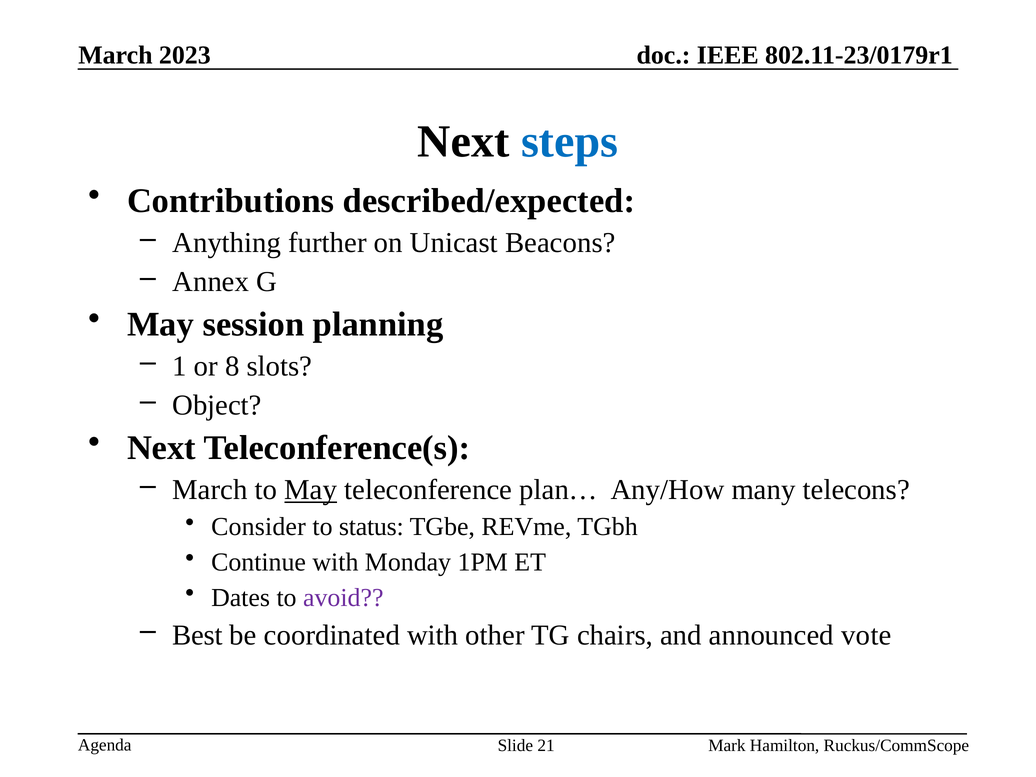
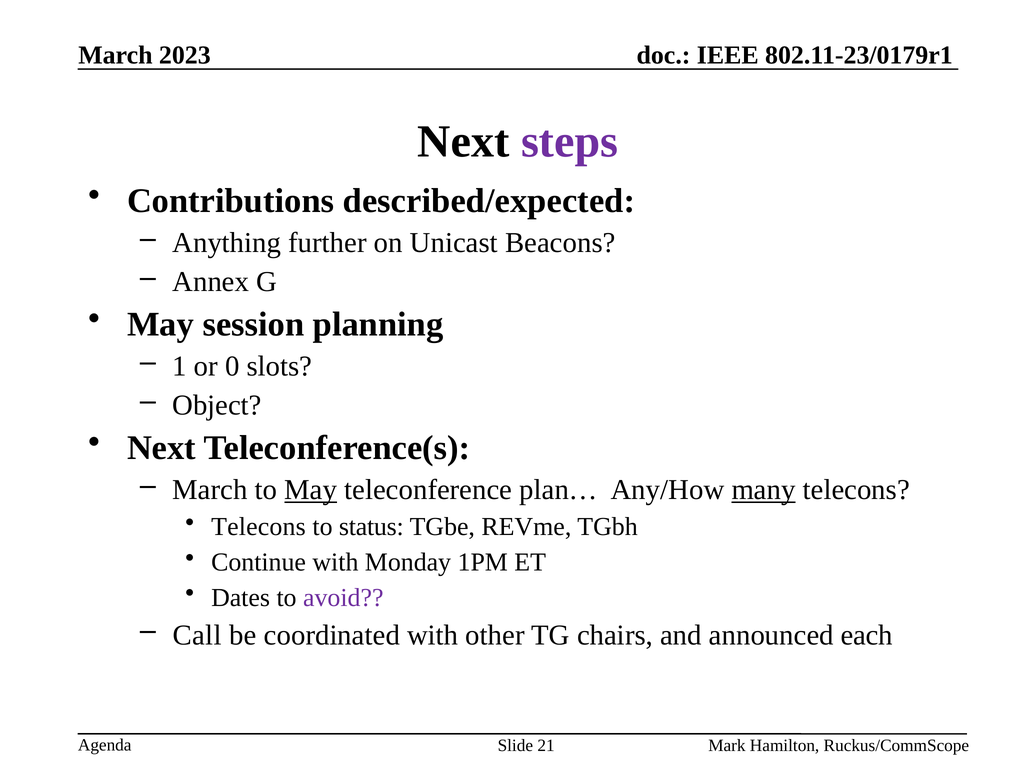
steps colour: blue -> purple
8: 8 -> 0
many underline: none -> present
Consider at (258, 527): Consider -> Telecons
Best: Best -> Call
vote: vote -> each
